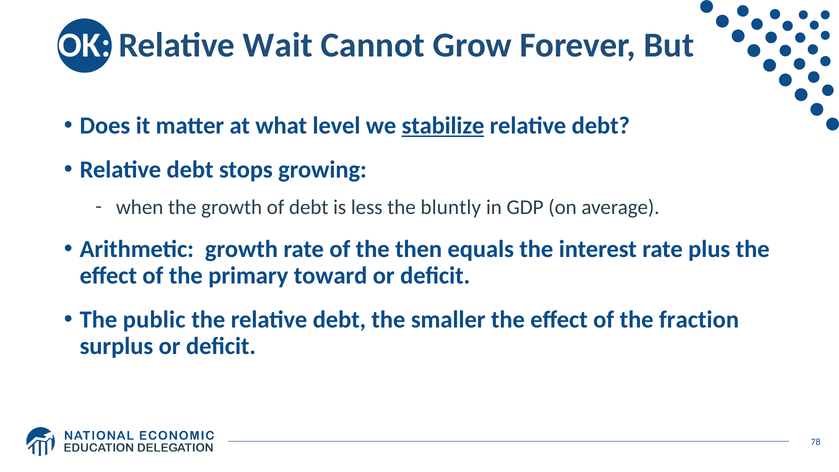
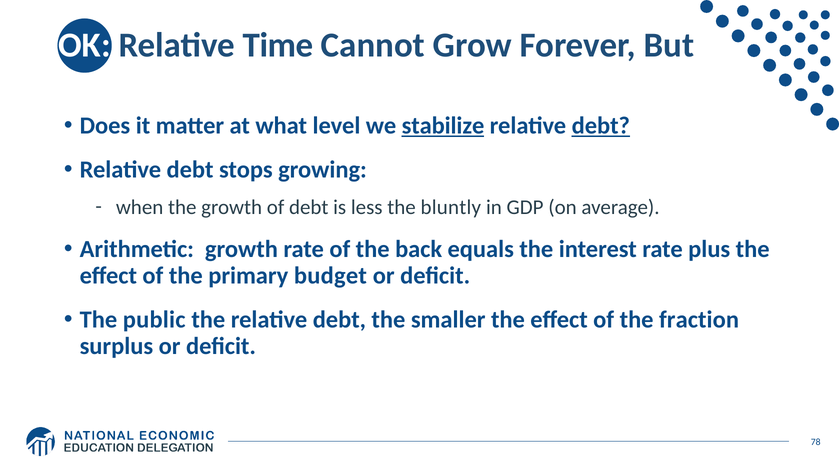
Wait: Wait -> Time
debt at (601, 126) underline: none -> present
then: then -> back
toward: toward -> budget
